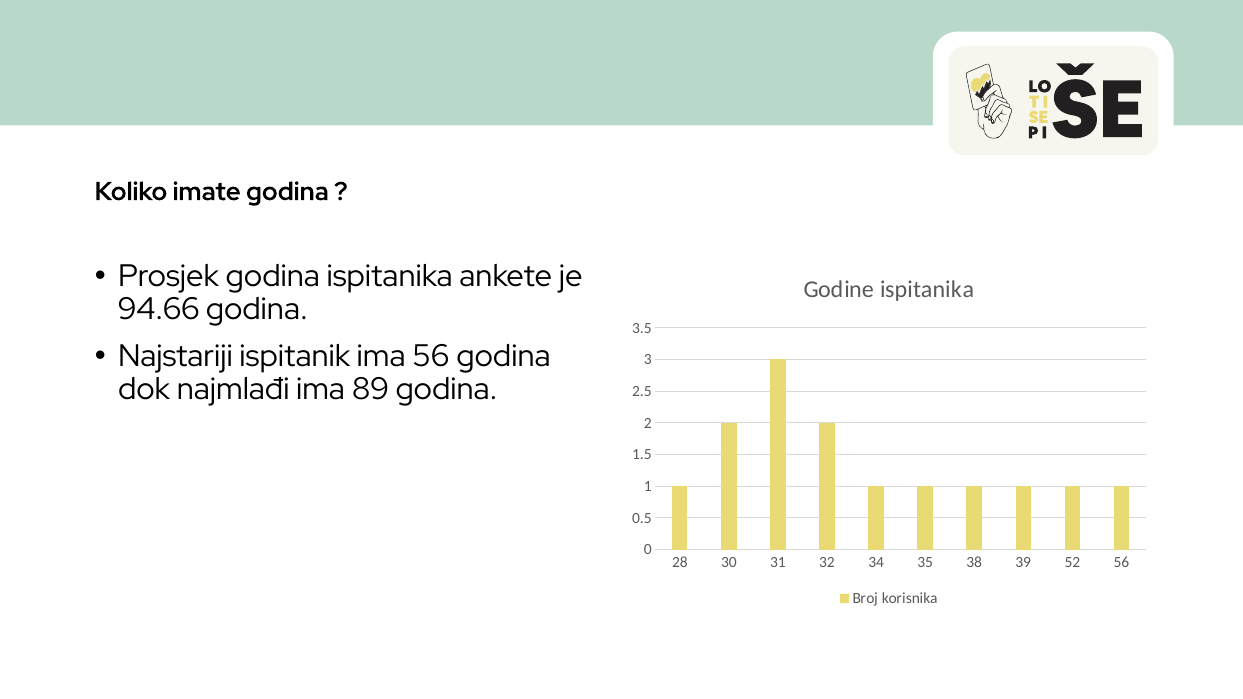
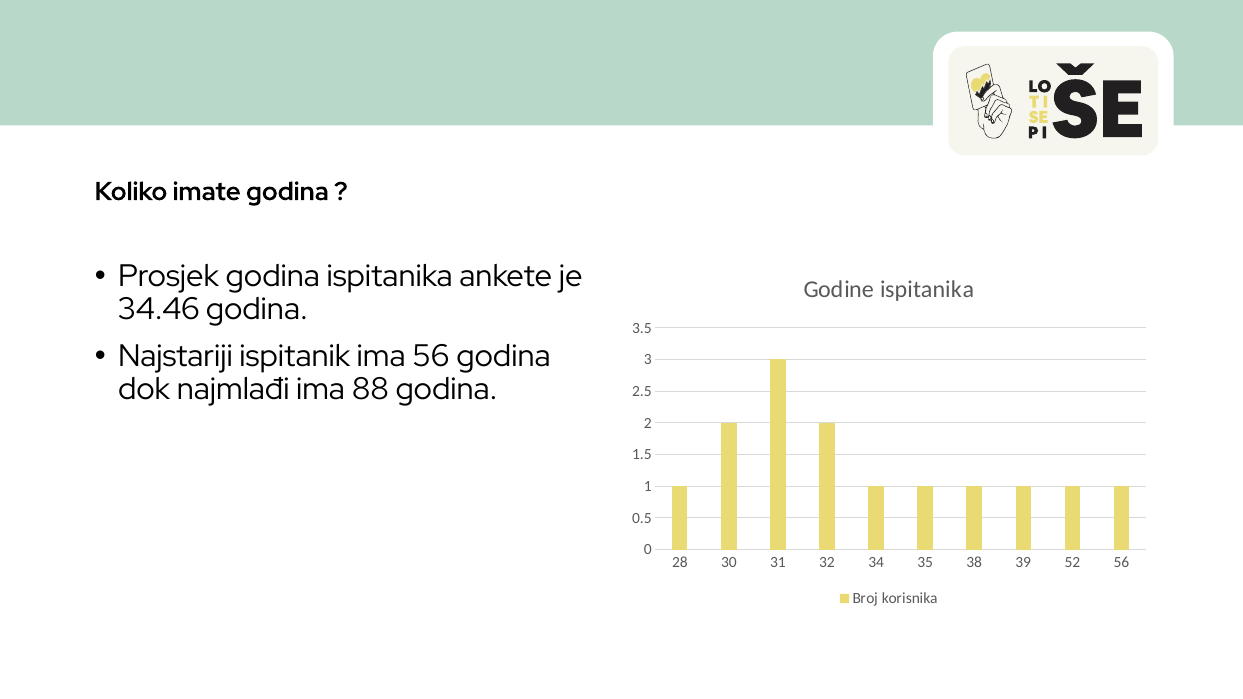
94.66: 94.66 -> 34.46
89: 89 -> 88
